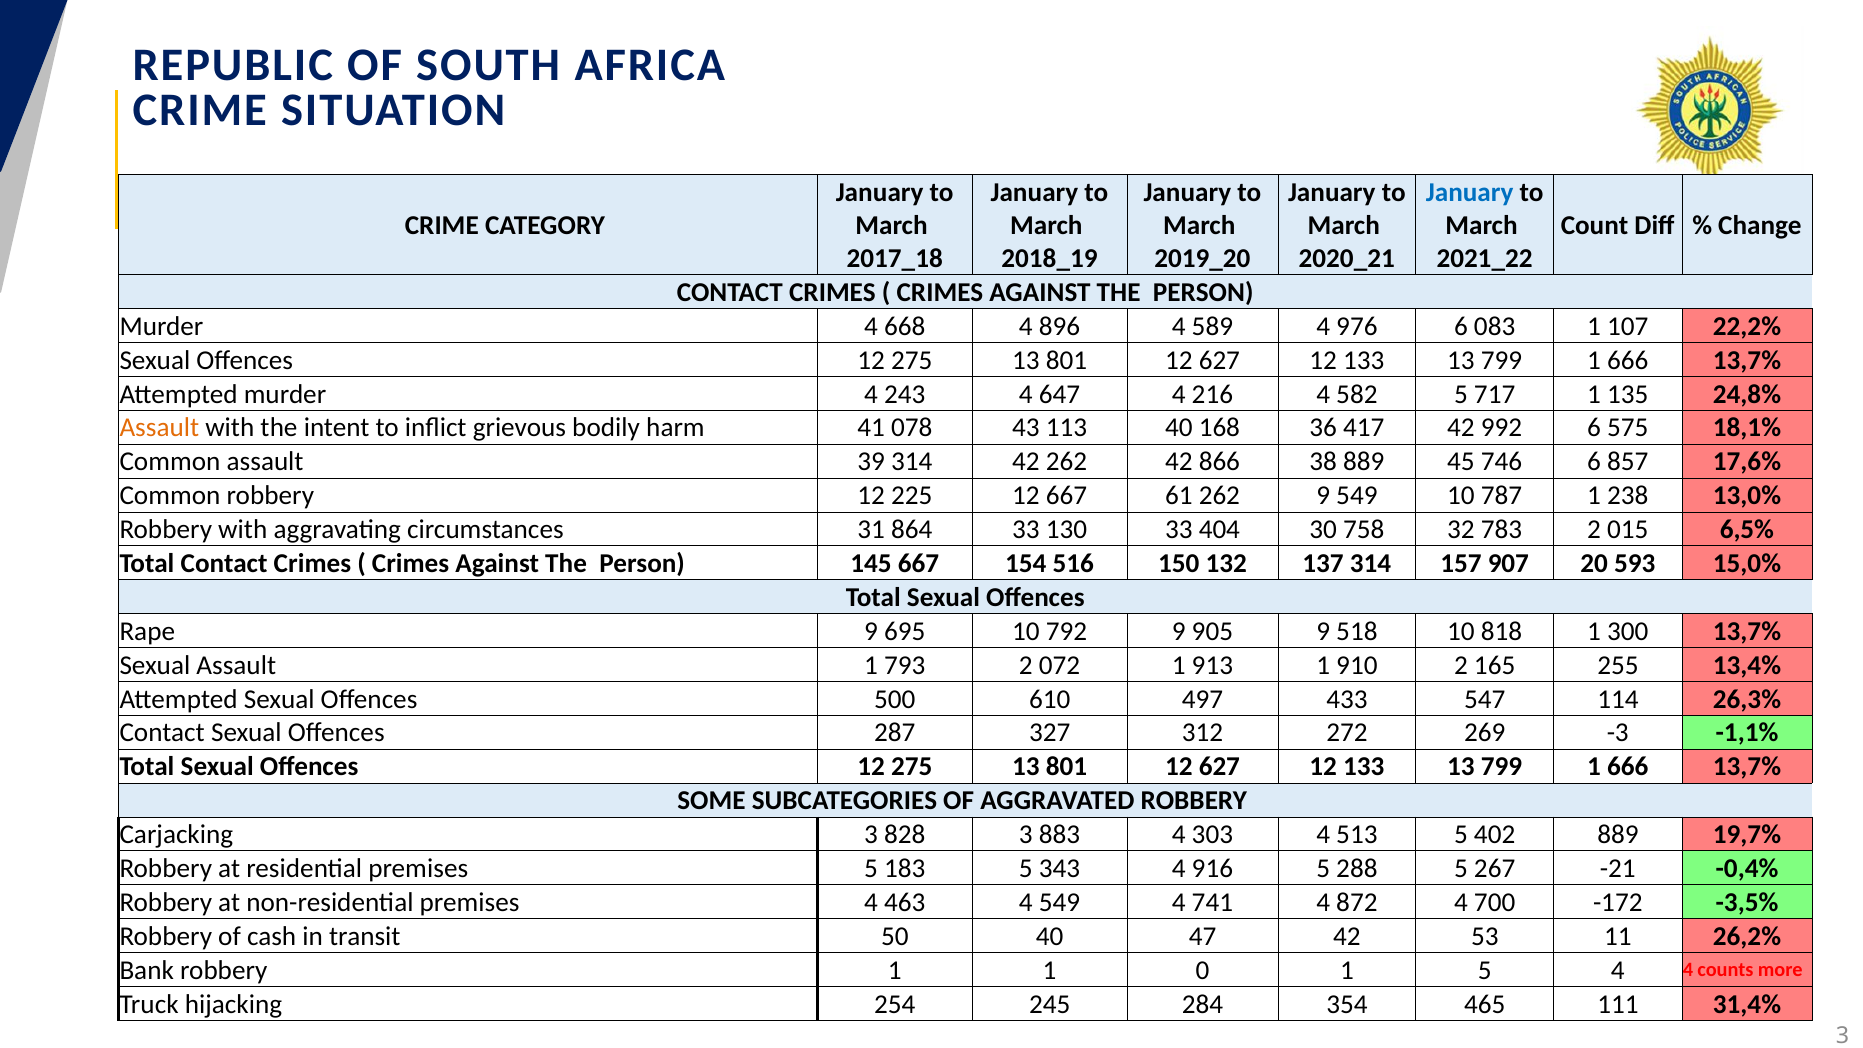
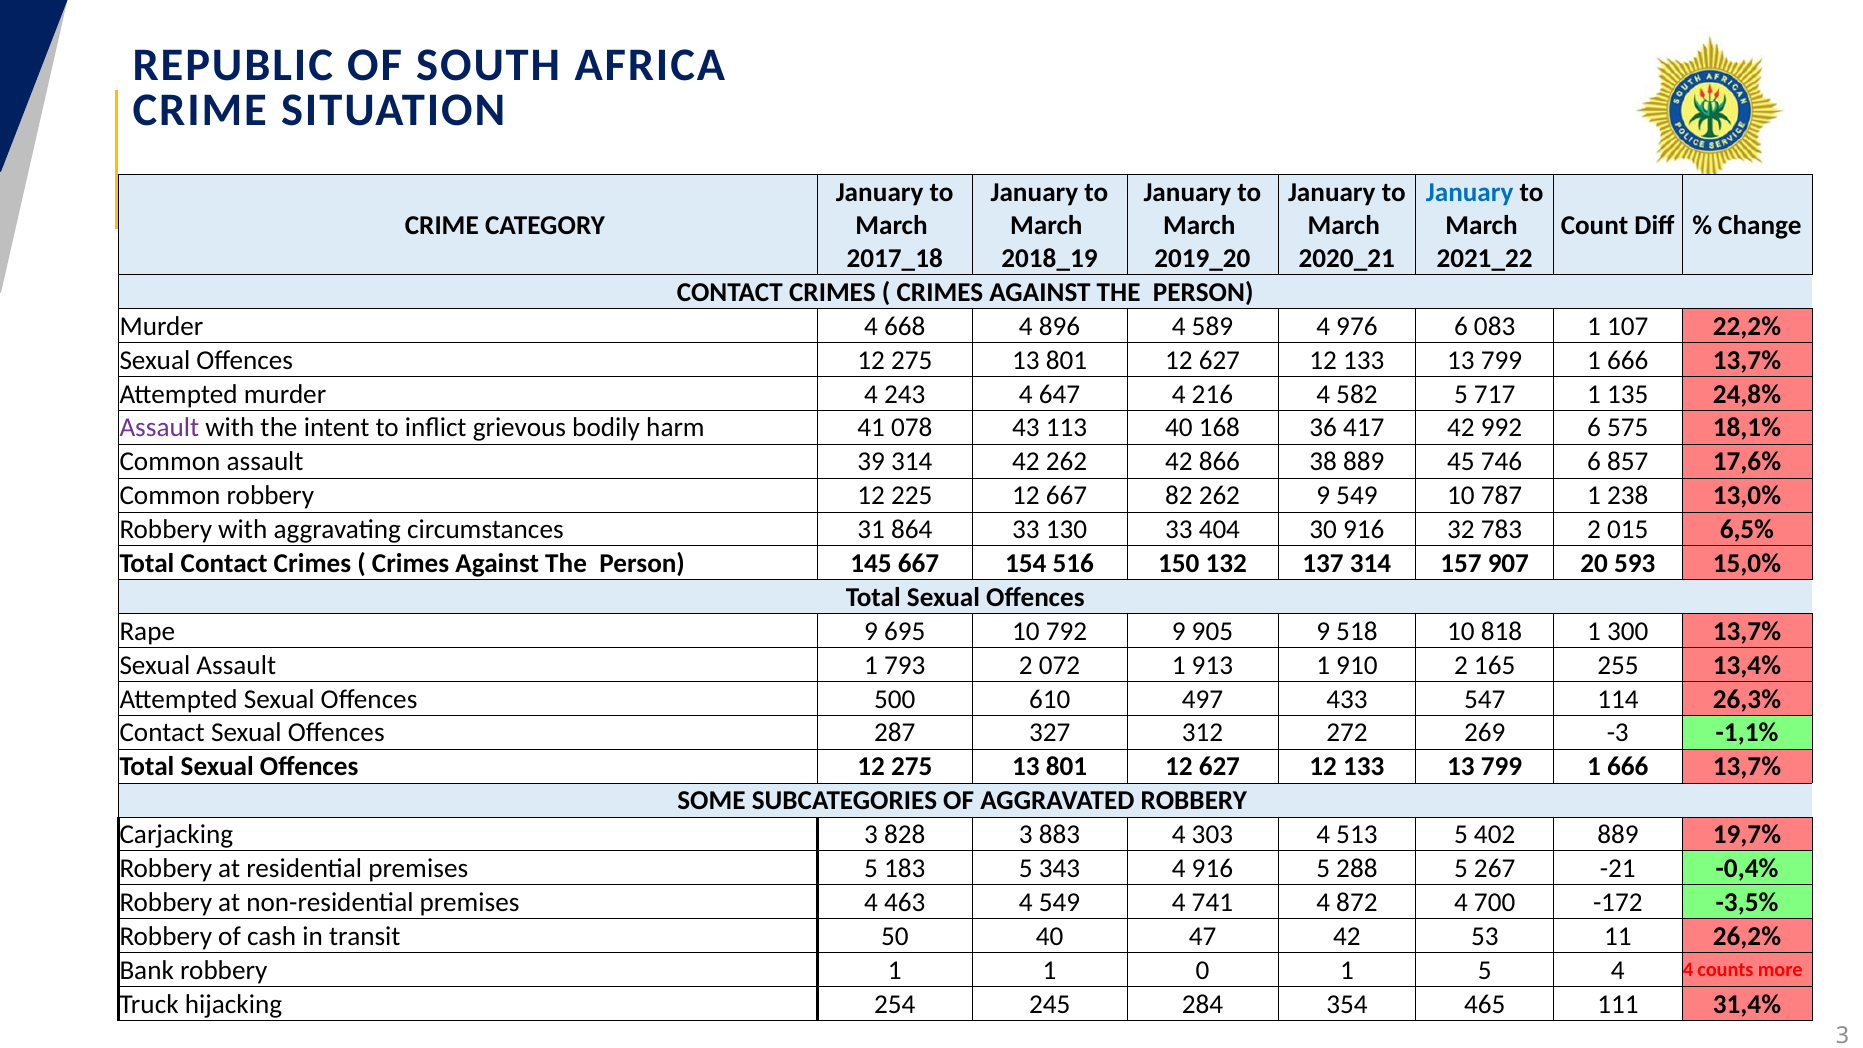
Assault at (159, 428) colour: orange -> purple
61: 61 -> 82
30 758: 758 -> 916
